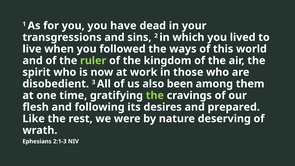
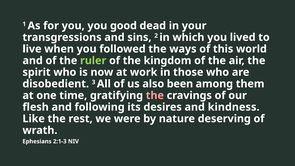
have: have -> good
the at (155, 95) colour: light green -> pink
prepared: prepared -> kindness
